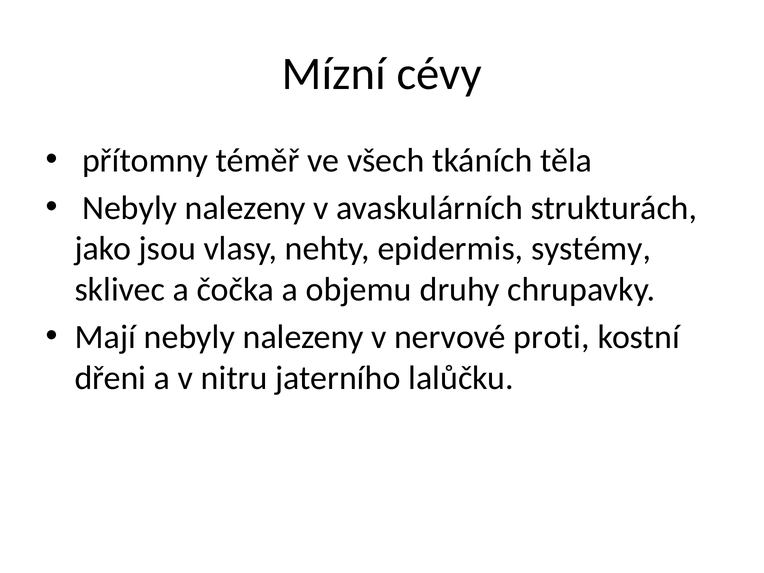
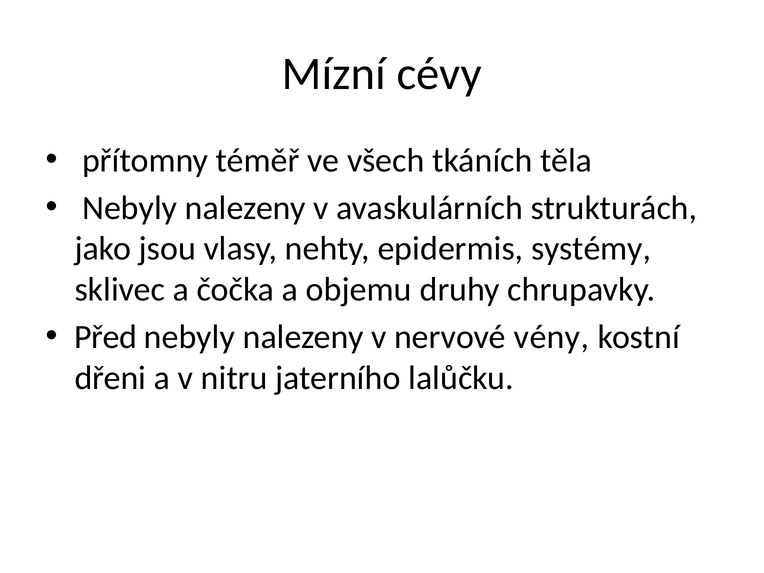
Mají: Mají -> Před
proti: proti -> vény
